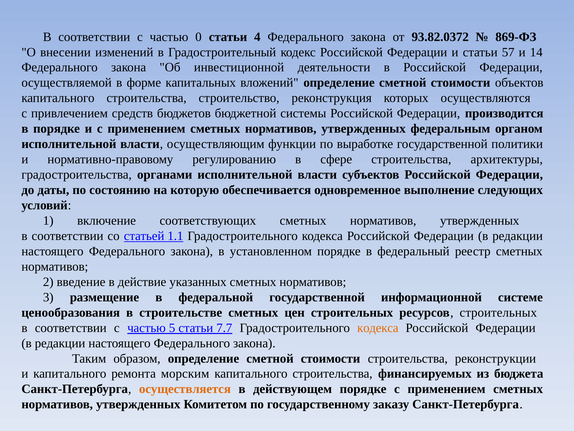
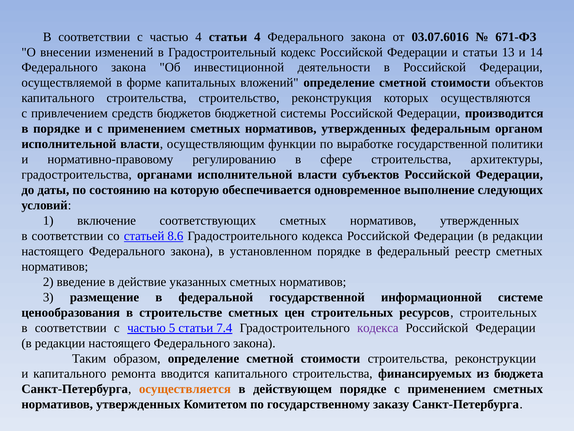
частью 0: 0 -> 4
93.82.0372: 93.82.0372 -> 03.07.6016
869-ФЗ: 869-ФЗ -> 671-ФЗ
57: 57 -> 13
1.1: 1.1 -> 8.6
7.7: 7.7 -> 7.4
кодекса at (378, 327) colour: orange -> purple
морским: морским -> вводится
